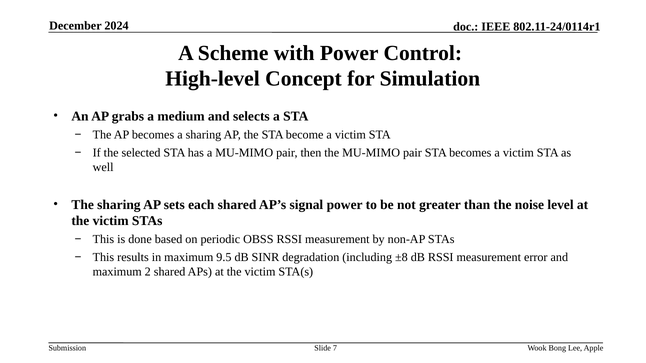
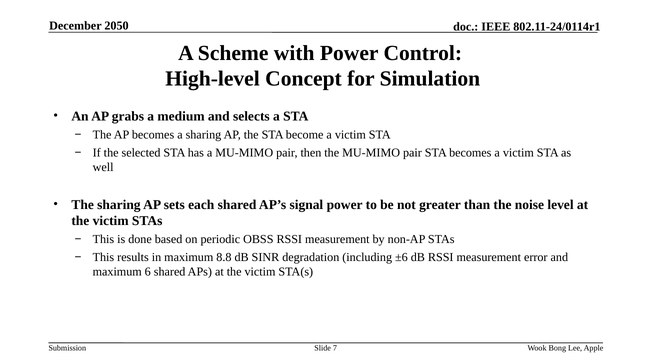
2024: 2024 -> 2050
9.5: 9.5 -> 8.8
±8: ±8 -> ±6
2: 2 -> 6
